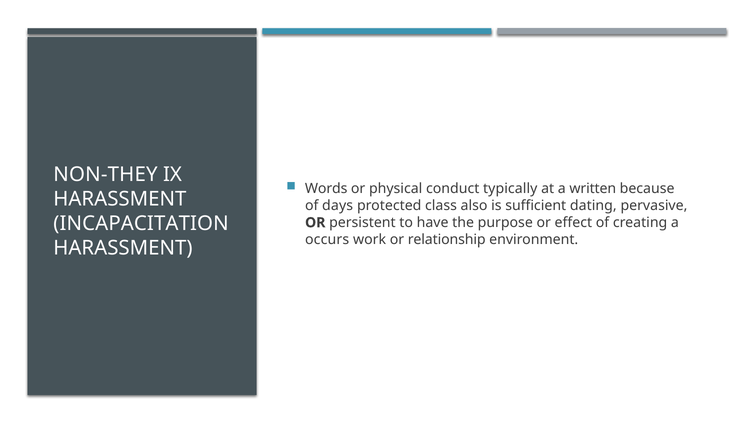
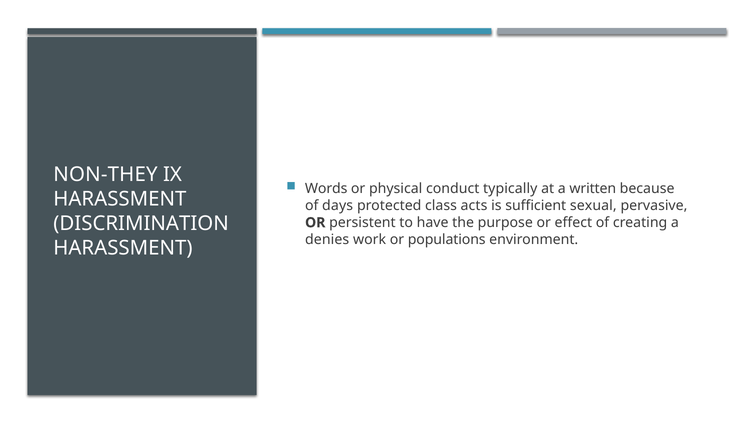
also: also -> acts
dating: dating -> sexual
INCAPACITATION: INCAPACITATION -> DISCRIMINATION
occurs: occurs -> denies
relationship: relationship -> populations
